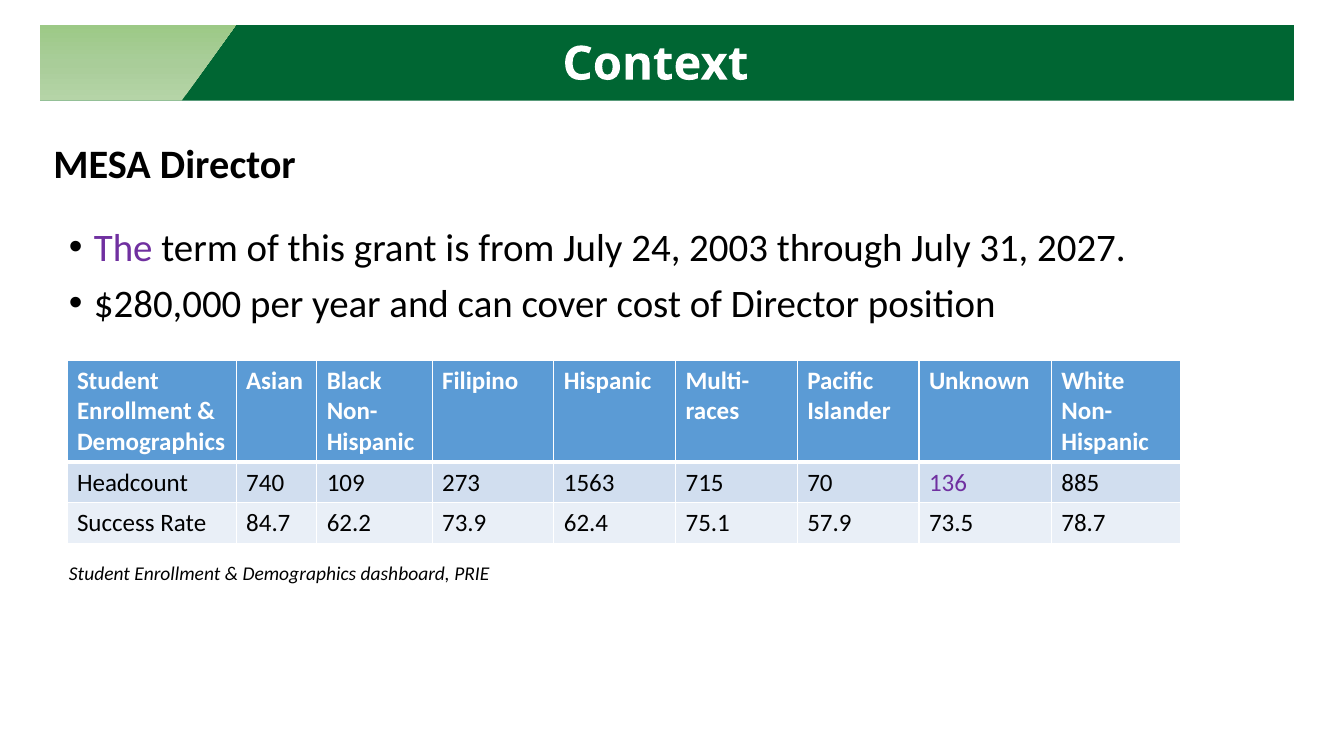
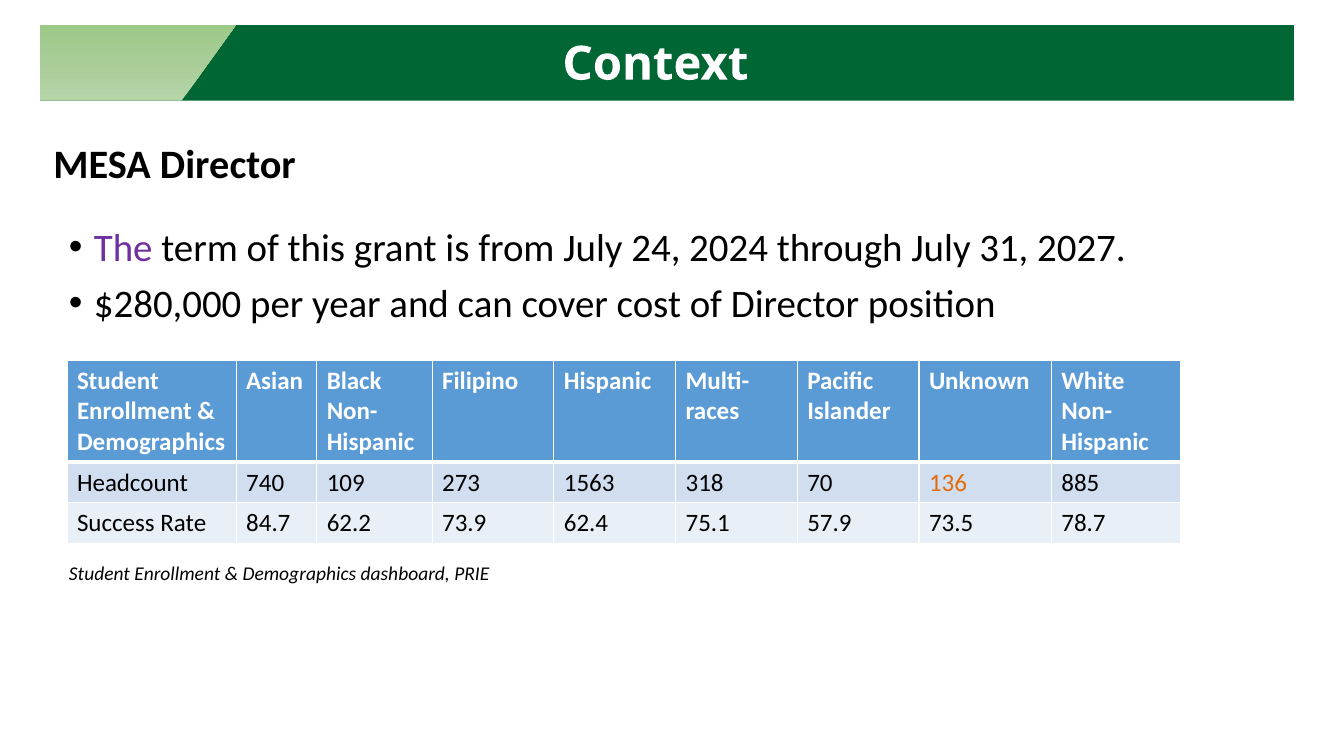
2003: 2003 -> 2024
715: 715 -> 318
136 colour: purple -> orange
